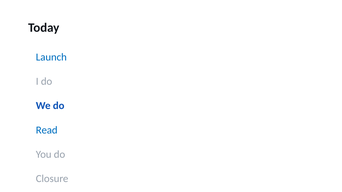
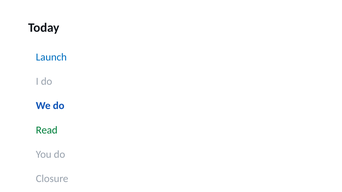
Read colour: blue -> green
